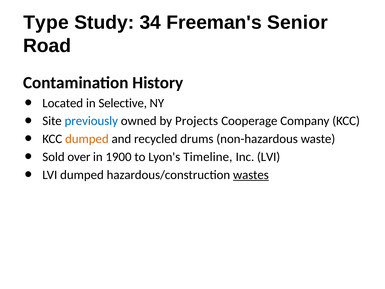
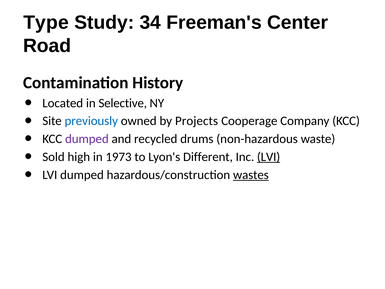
Senior: Senior -> Center
dumped at (87, 139) colour: orange -> purple
over: over -> high
1900: 1900 -> 1973
Timeline: Timeline -> Different
LVI at (269, 157) underline: none -> present
